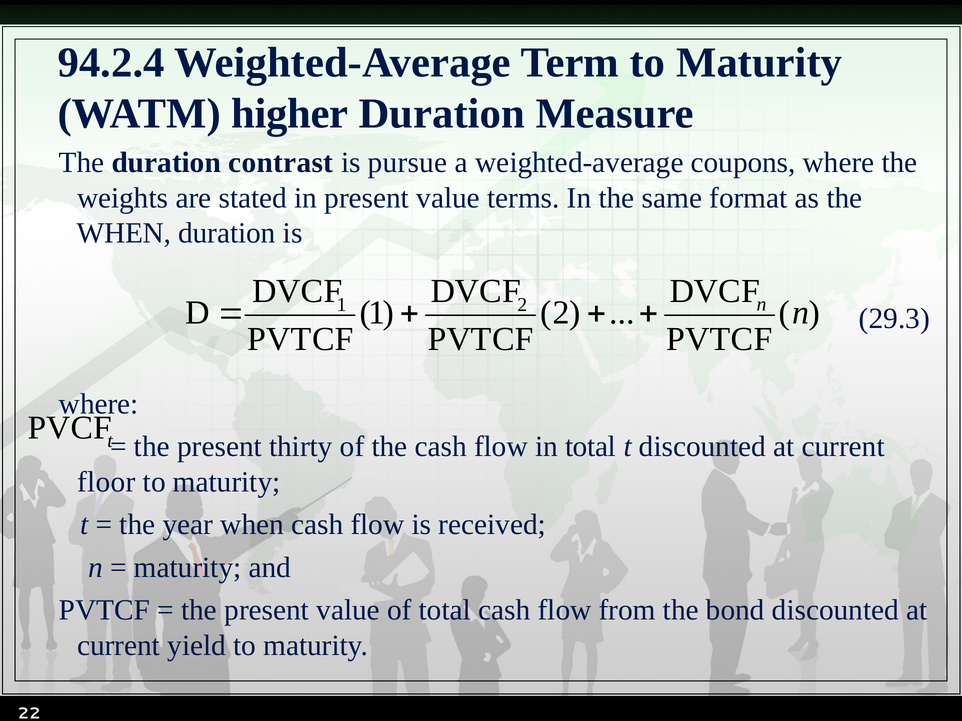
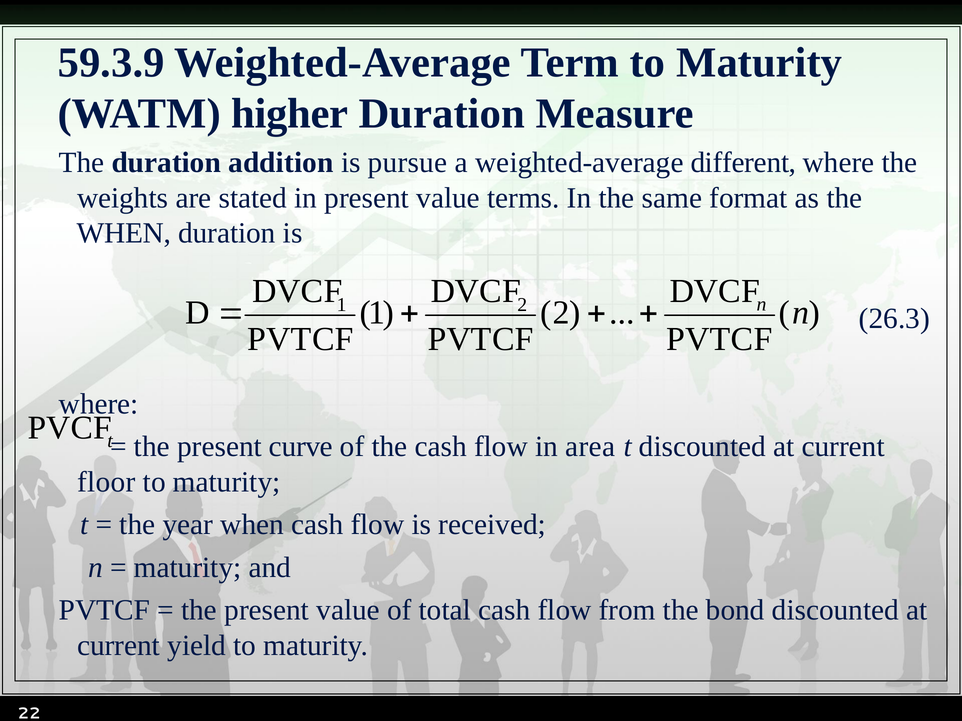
94.2.4: 94.2.4 -> 59.3.9
contrast: contrast -> addition
coupons: coupons -> different
29.3: 29.3 -> 26.3
thirty: thirty -> curve
in total: total -> area
